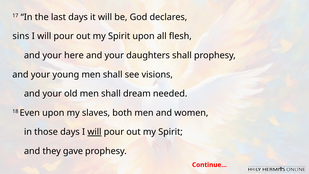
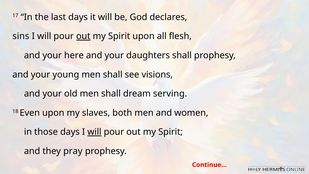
out at (83, 36) underline: none -> present
needed: needed -> serving
gave: gave -> pray
